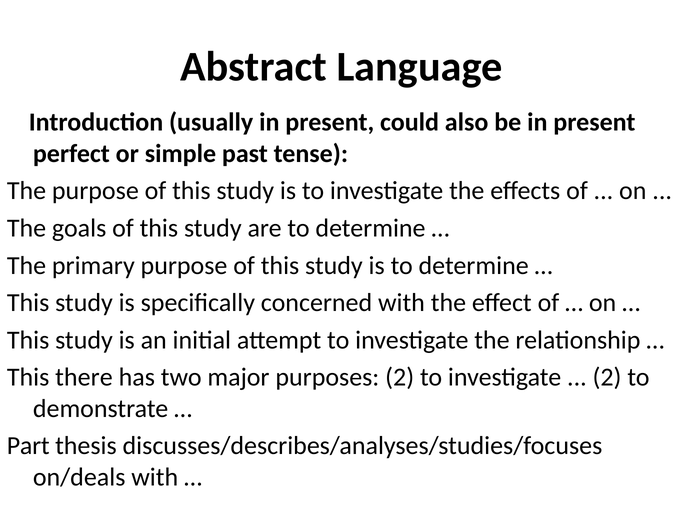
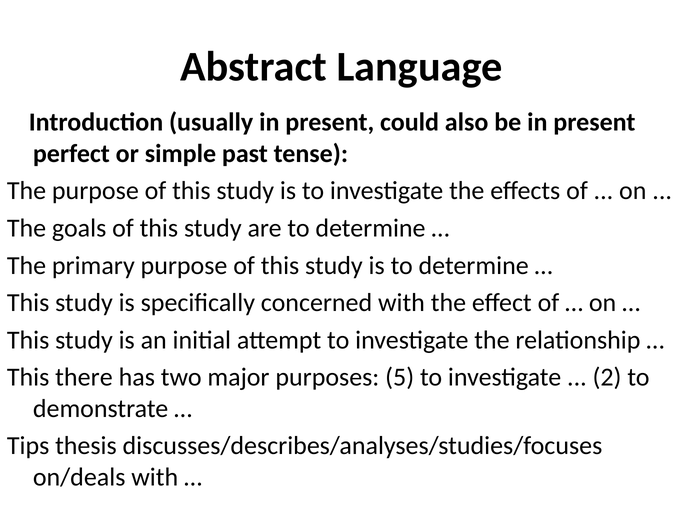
purposes 2: 2 -> 5
Part: Part -> Tips
